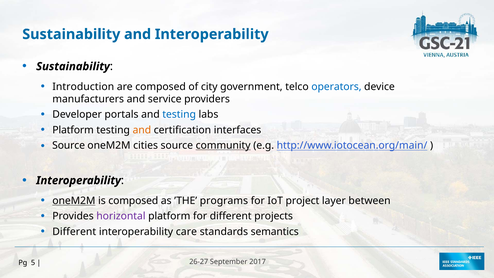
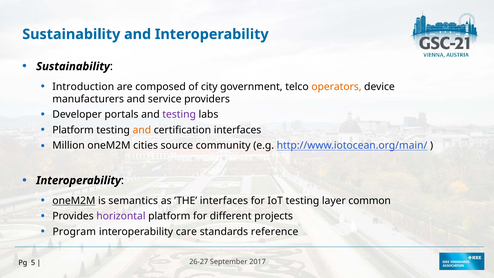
operators colour: blue -> orange
testing at (179, 114) colour: blue -> purple
Source at (69, 145): Source -> Million
community underline: present -> none
is composed: composed -> semantics
’THE programs: programs -> interfaces
IoT project: project -> testing
between: between -> common
Different at (74, 232): Different -> Program
semantics: semantics -> reference
